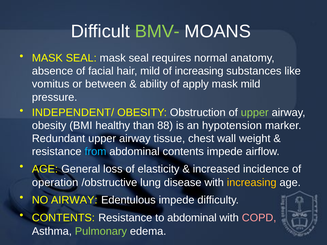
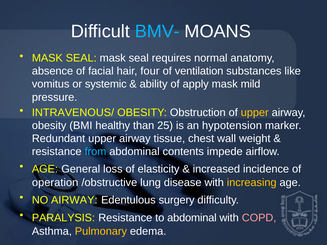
BMV- colour: light green -> light blue
hair mild: mild -> four
of increasing: increasing -> ventilation
between: between -> systemic
INDEPENDENT/: INDEPENDENT/ -> INTRAVENOUS/
upper at (255, 113) colour: light green -> yellow
88: 88 -> 25
Edentulous impede: impede -> surgery
CONTENTS at (63, 218): CONTENTS -> PARALYSIS
Pulmonary colour: light green -> yellow
